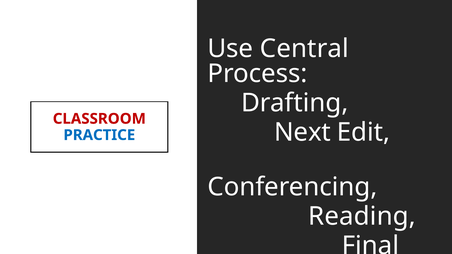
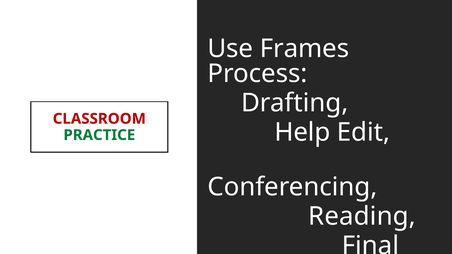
Central: Central -> Frames
Next: Next -> Help
PRACTICE colour: blue -> green
